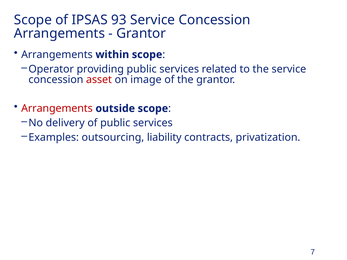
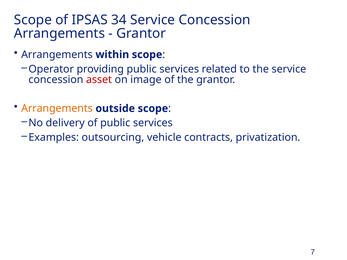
93: 93 -> 34
Arrangements at (57, 109) colour: red -> orange
liability: liability -> vehicle
